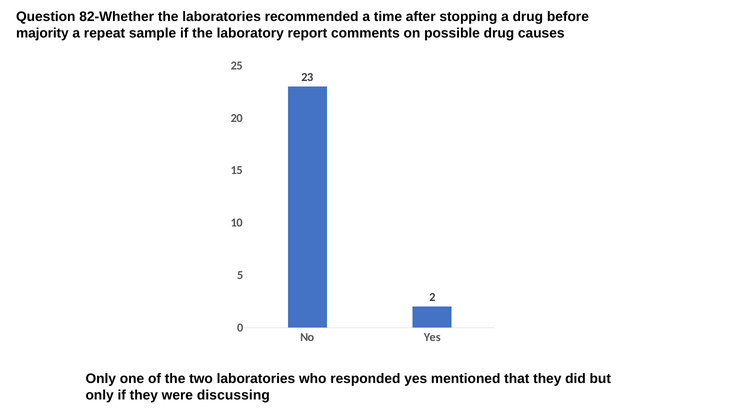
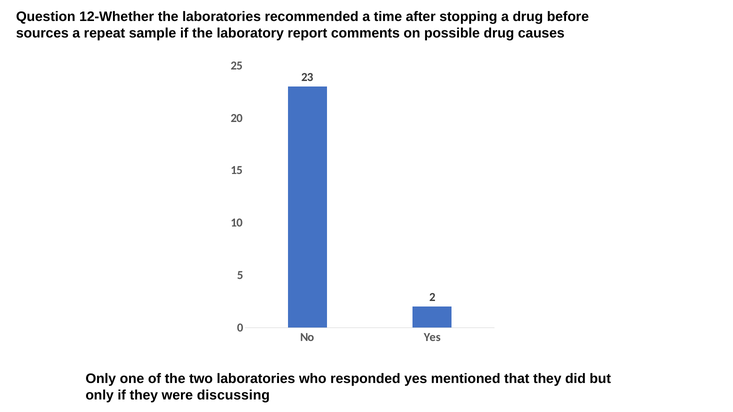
82-Whether: 82-Whether -> 12-Whether
majority: majority -> sources
